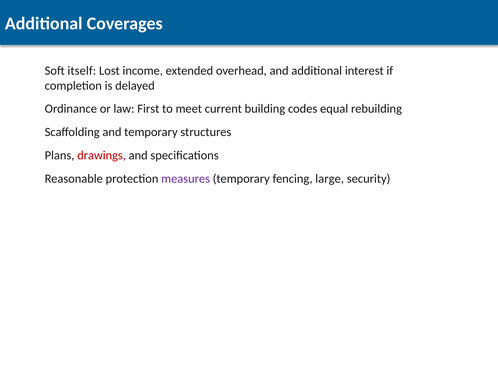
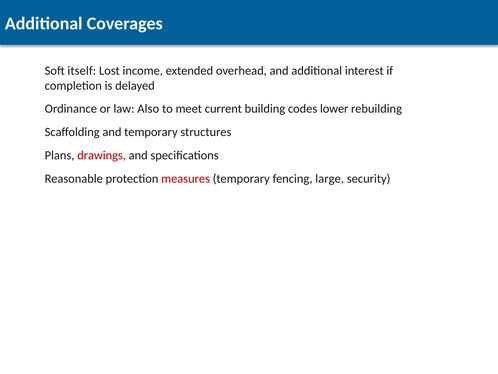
First: First -> Also
equal: equal -> lower
measures colour: purple -> red
